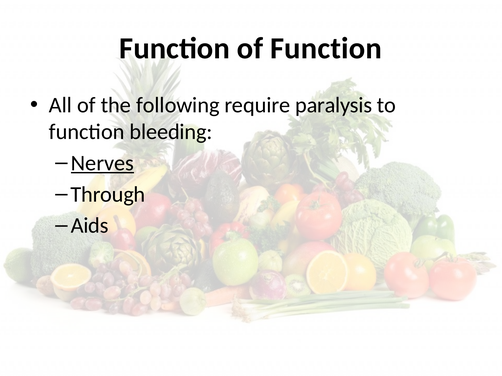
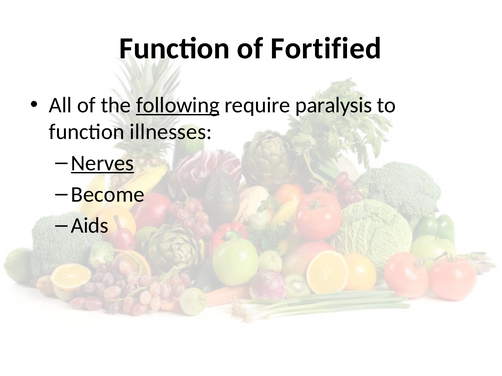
of Function: Function -> Fortified
following underline: none -> present
bleeding: bleeding -> illnesses
Through: Through -> Become
